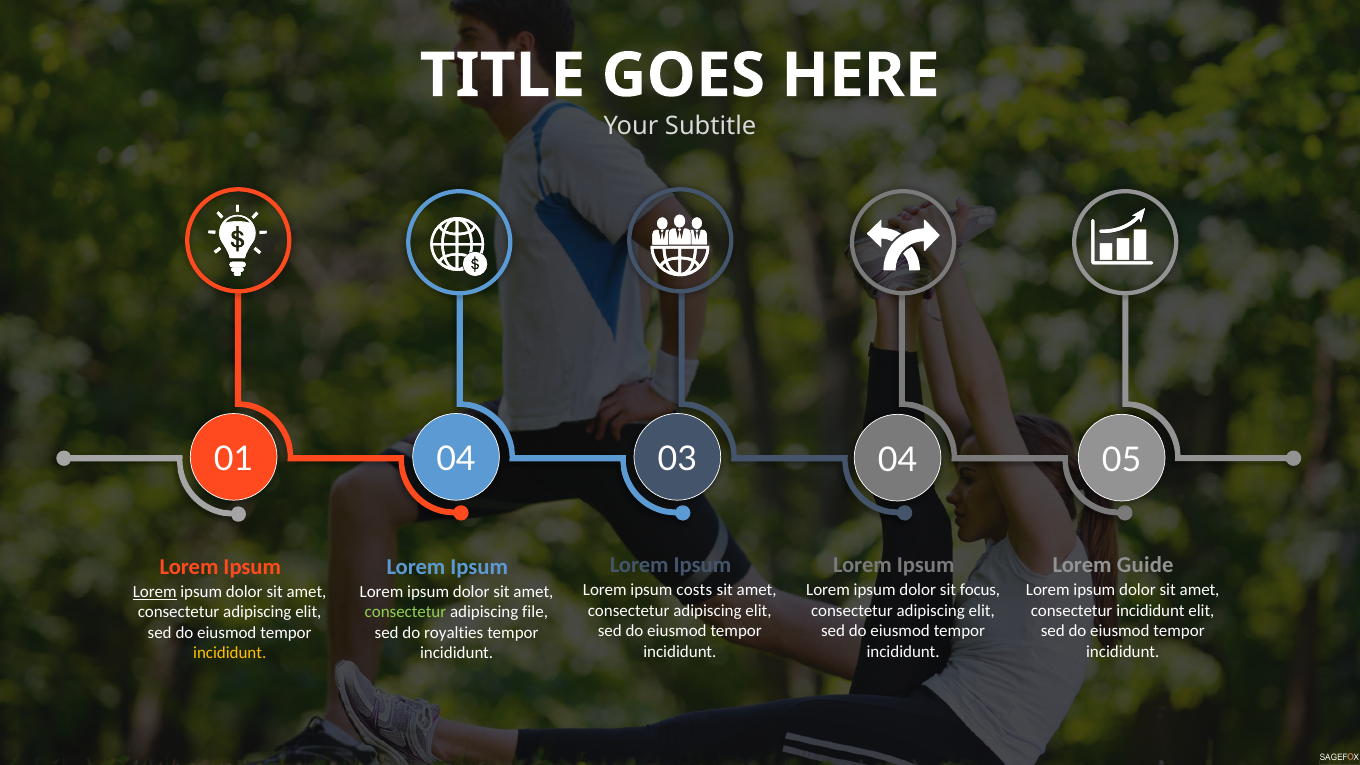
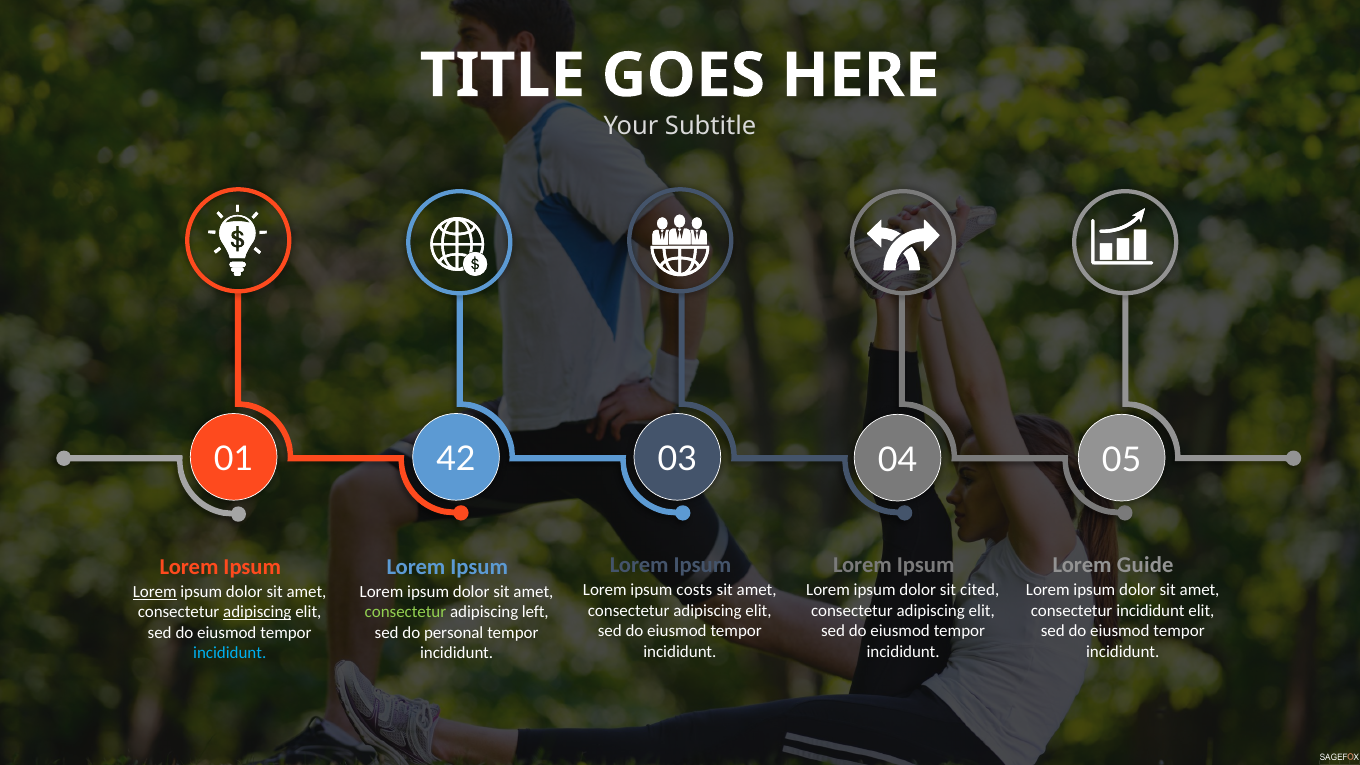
04 at (456, 459): 04 -> 42
focus: focus -> cited
adipiscing at (257, 612) underline: none -> present
file: file -> left
royalties: royalties -> personal
incididunt at (230, 653) colour: yellow -> light blue
